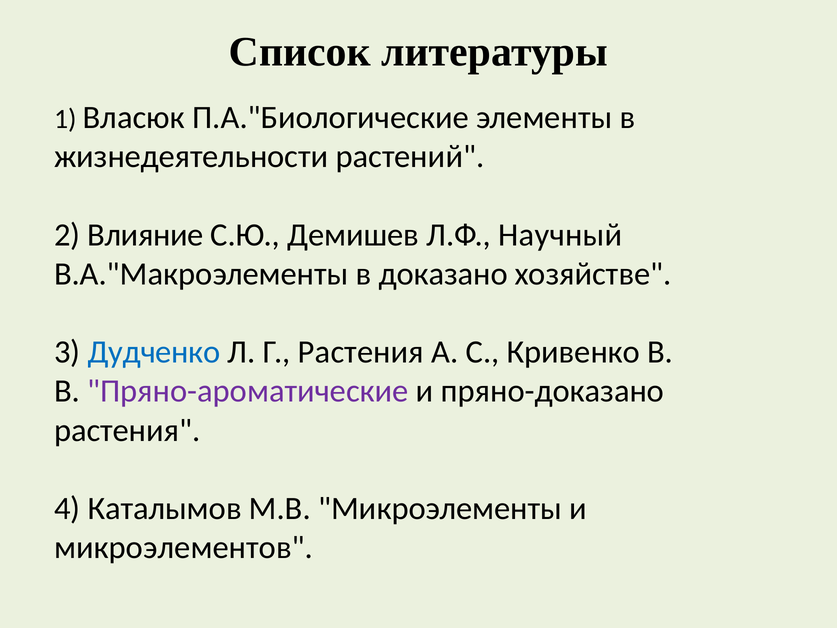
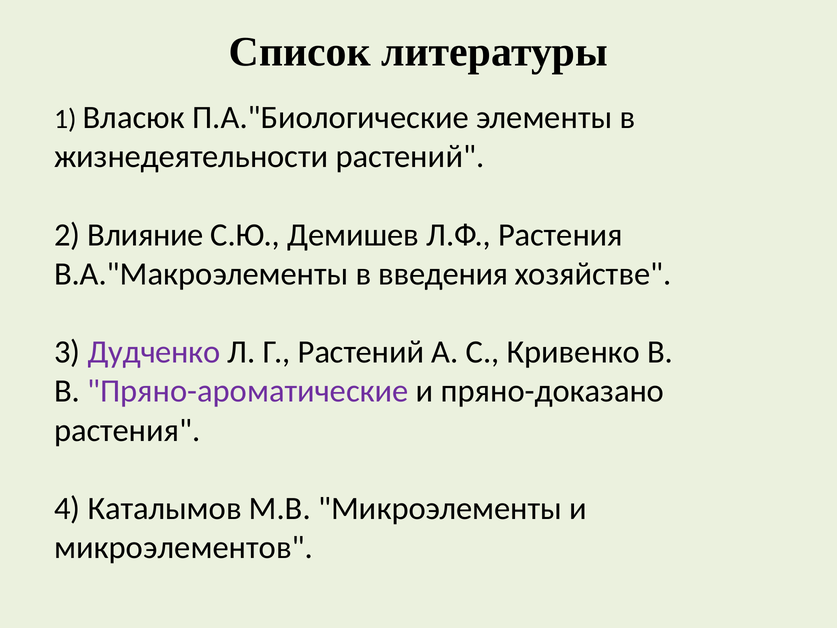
Л.Ф Научный: Научный -> Растения
доказано: доказано -> введения
Дудченко colour: blue -> purple
Г Растения: Растения -> Растений
